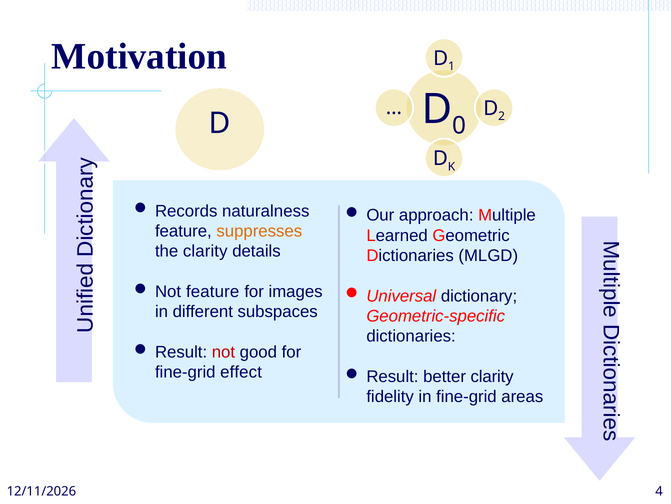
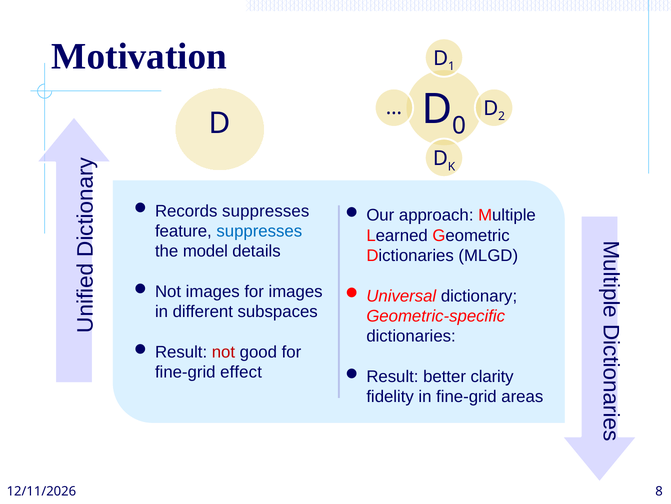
Records naturalness: naturalness -> suppresses
suppresses at (259, 231) colour: orange -> blue
the clarity: clarity -> model
Not feature: feature -> images
4: 4 -> 8
